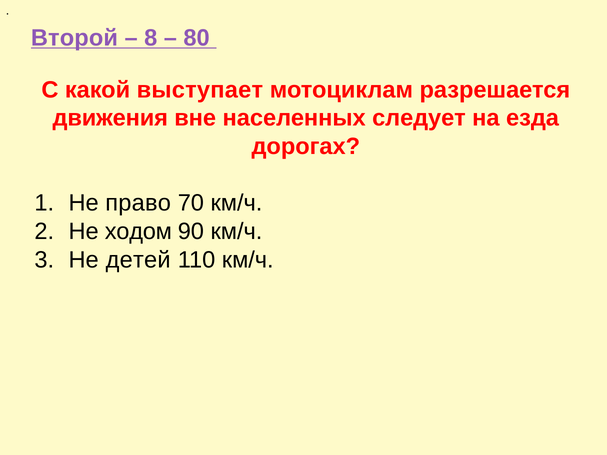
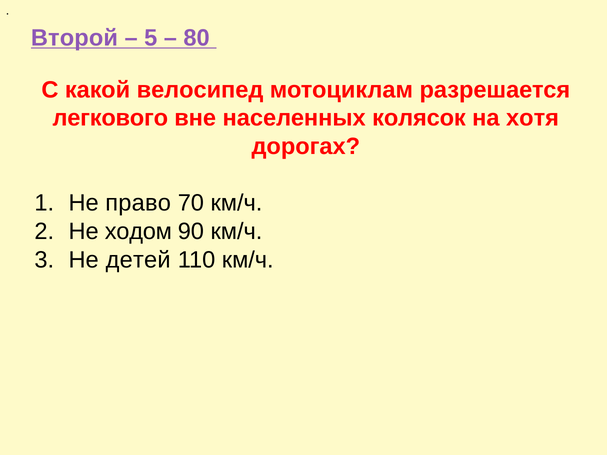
8: 8 -> 5
выступает: выступает -> велосипед
движения: движения -> легкового
следует: следует -> колясок
езда: езда -> хотя
